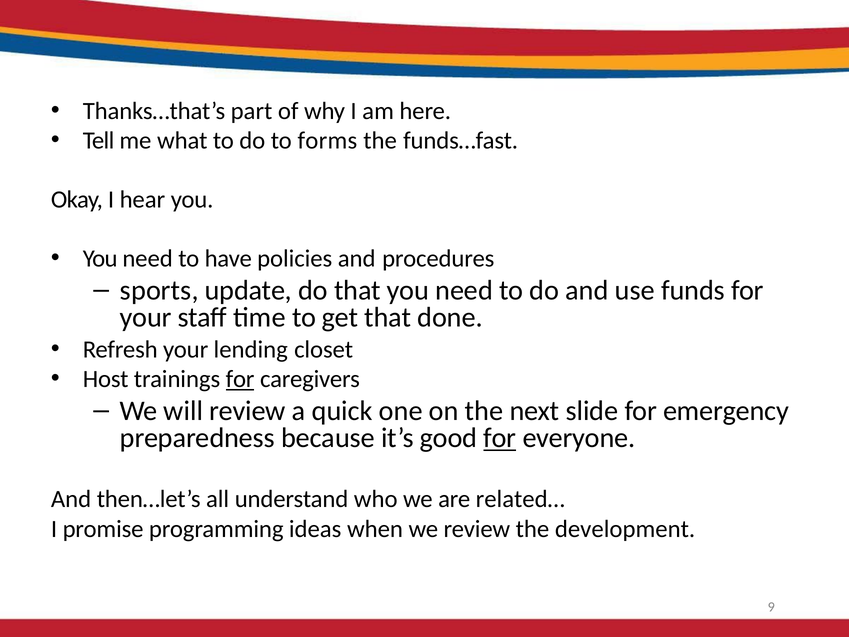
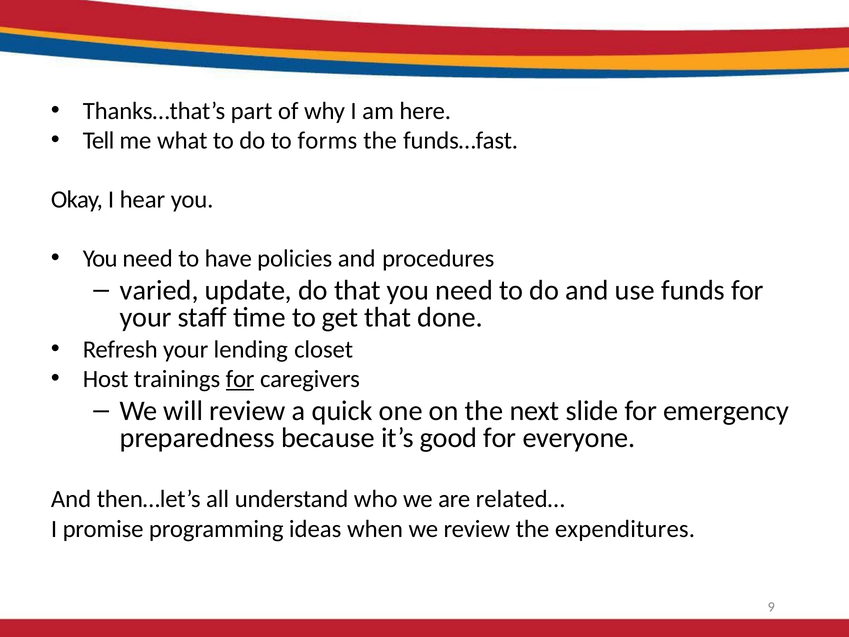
sports: sports -> varied
for at (500, 438) underline: present -> none
development: development -> expenditures
